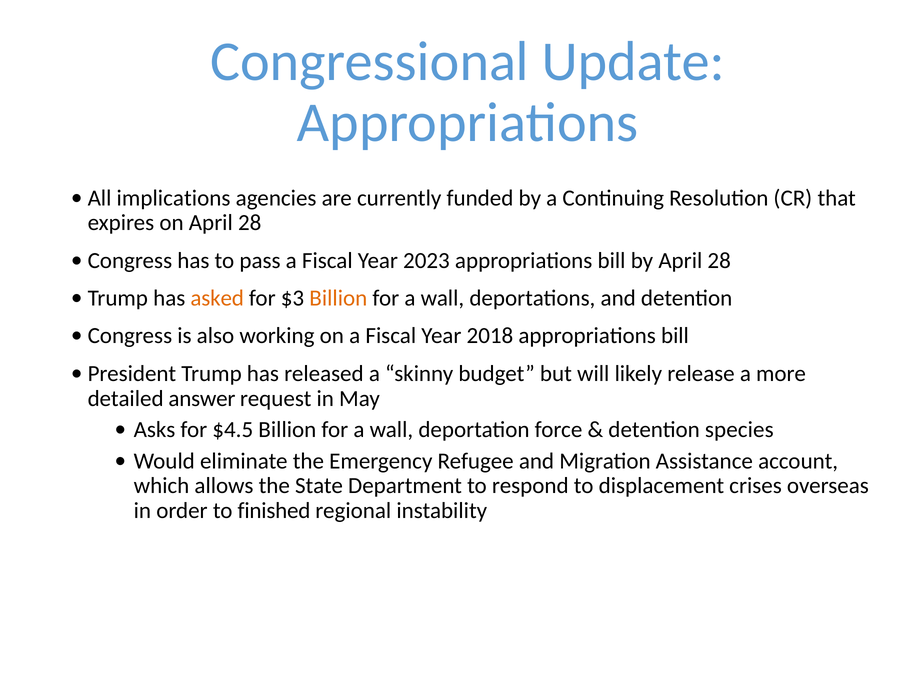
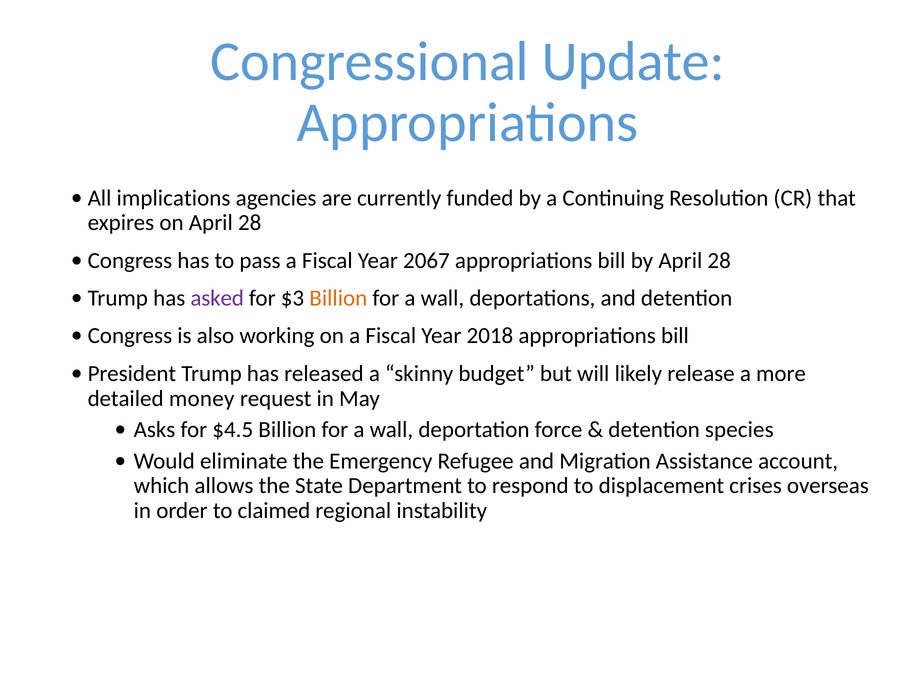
2023: 2023 -> 2067
asked colour: orange -> purple
answer: answer -> money
finished: finished -> claimed
